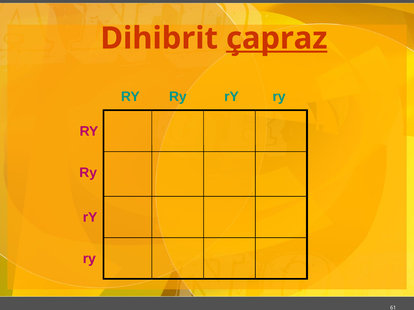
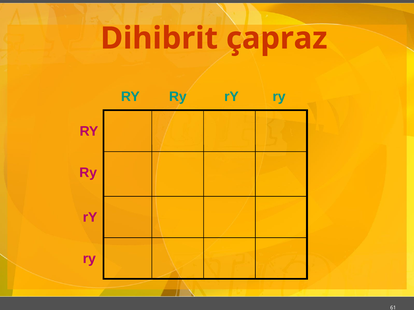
çapraz underline: present -> none
